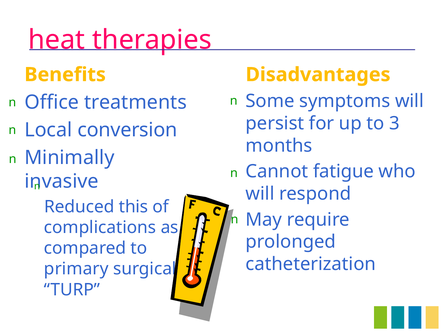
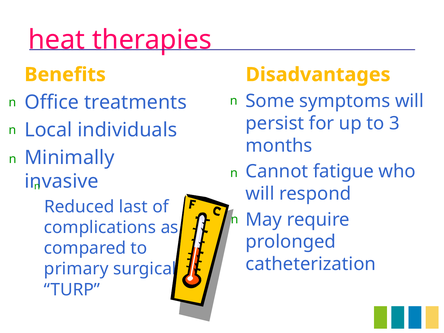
conversion: conversion -> individuals
this: this -> last
